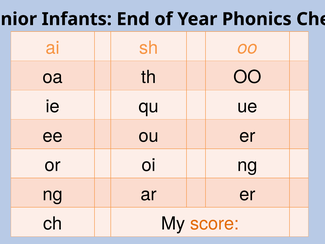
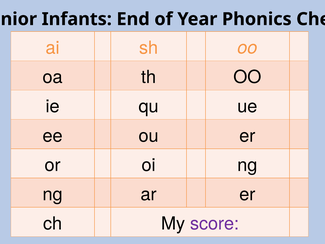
score colour: orange -> purple
